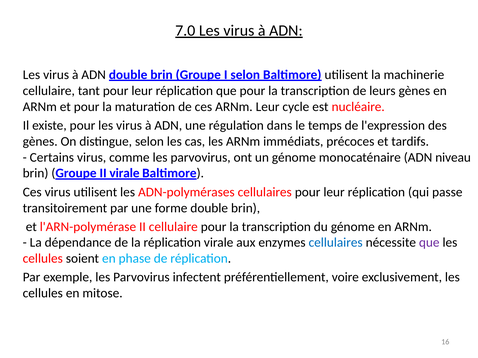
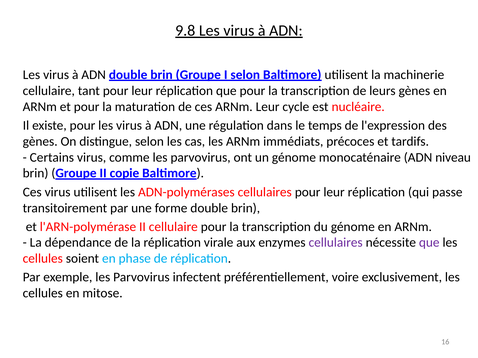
7.0: 7.0 -> 9.8
II virale: virale -> copie
cellulaires at (336, 243) colour: blue -> purple
